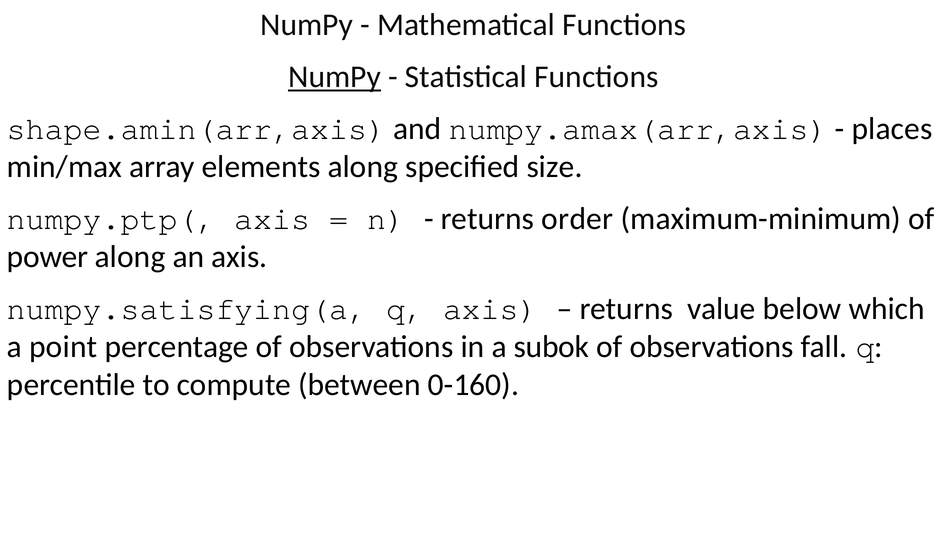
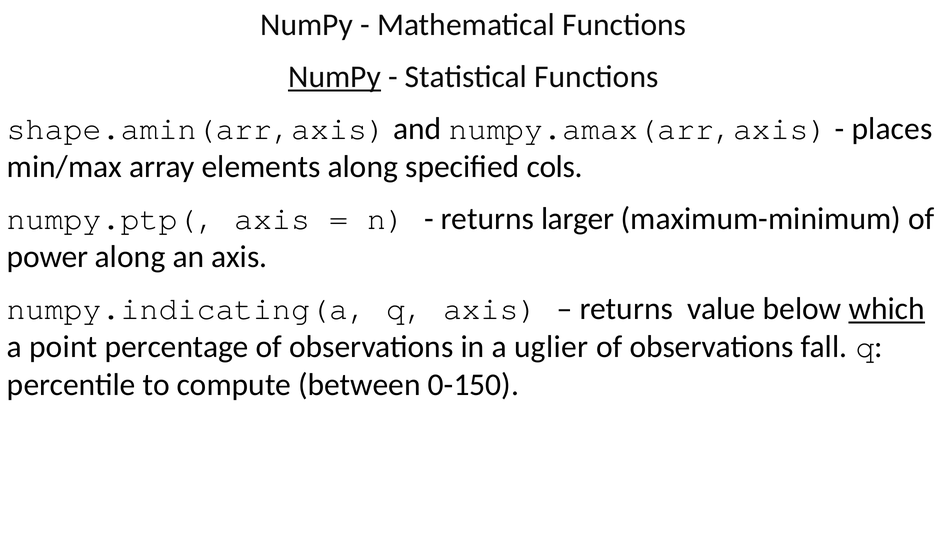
size: size -> cols
order: order -> larger
numpy.satisfying(a: numpy.satisfying(a -> numpy.indicating(a
which underline: none -> present
subok: subok -> uglier
0-160: 0-160 -> 0-150
